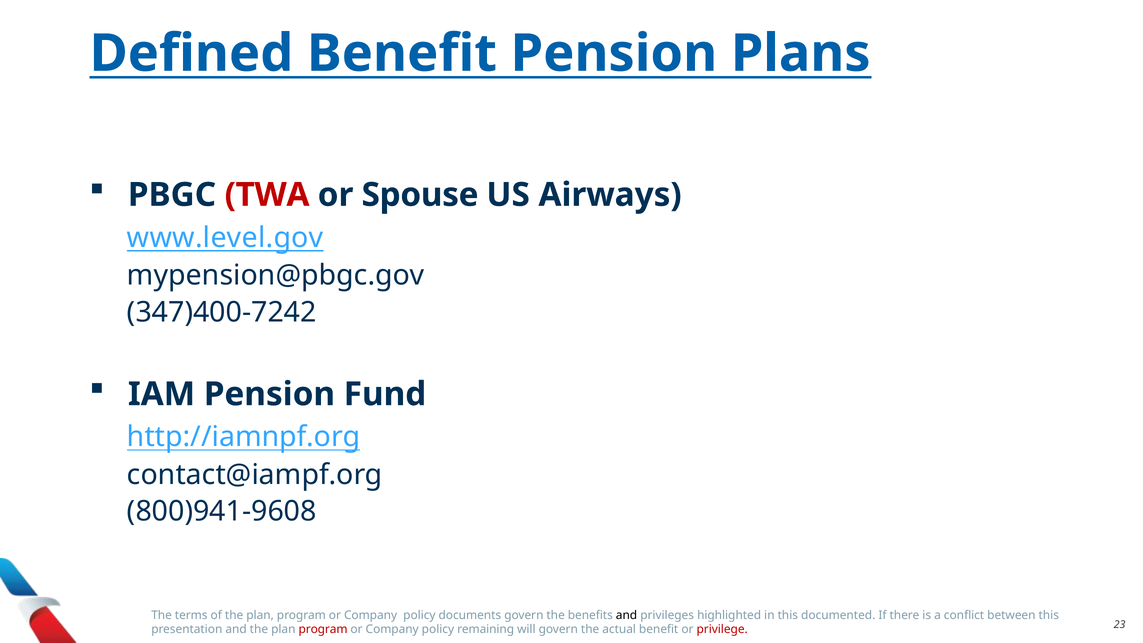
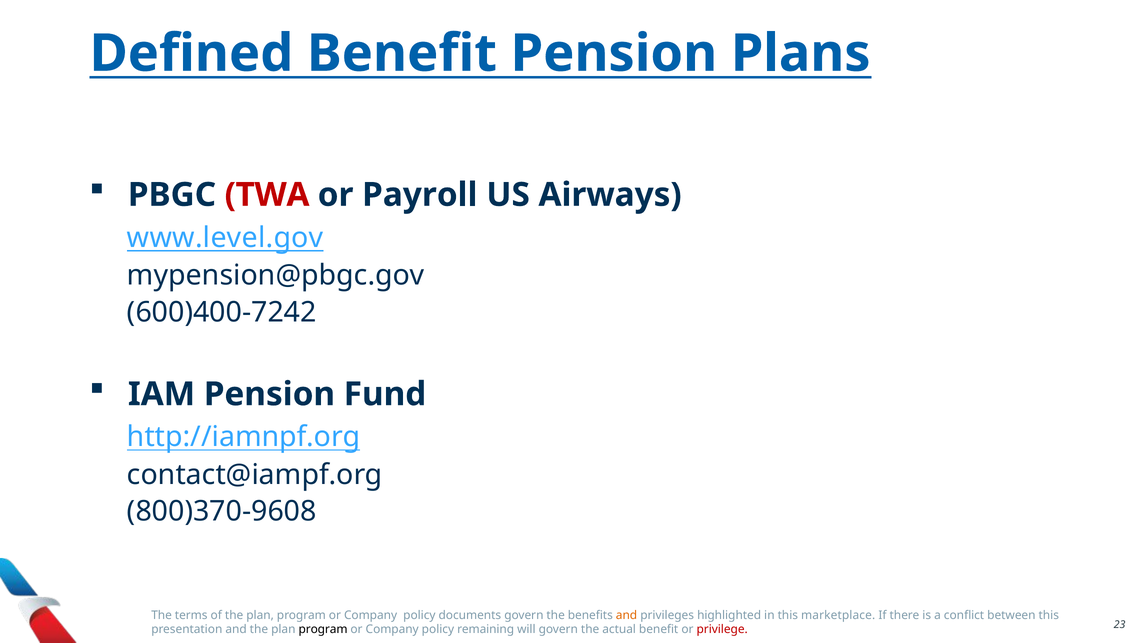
Spouse: Spouse -> Payroll
347)400-7242: 347)400-7242 -> 600)400-7242
800)941-9608: 800)941-9608 -> 800)370-9608
and at (627, 615) colour: black -> orange
documented: documented -> marketplace
program at (323, 629) colour: red -> black
